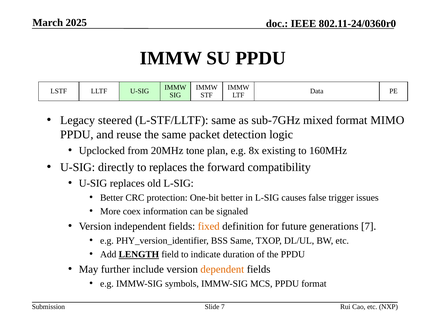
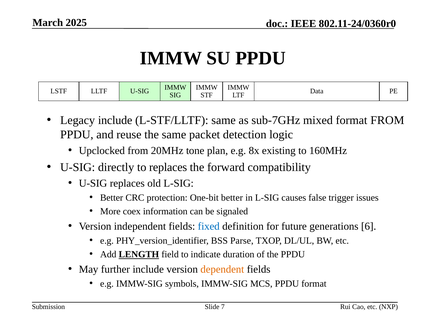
Legacy steered: steered -> include
format MIMO: MIMO -> FROM
fixed colour: orange -> blue
generations 7: 7 -> 6
BSS Same: Same -> Parse
